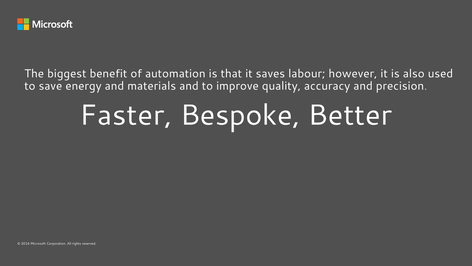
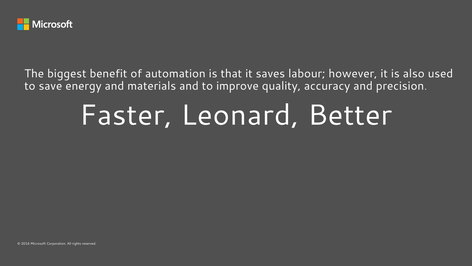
Bespoke: Bespoke -> Leonard
